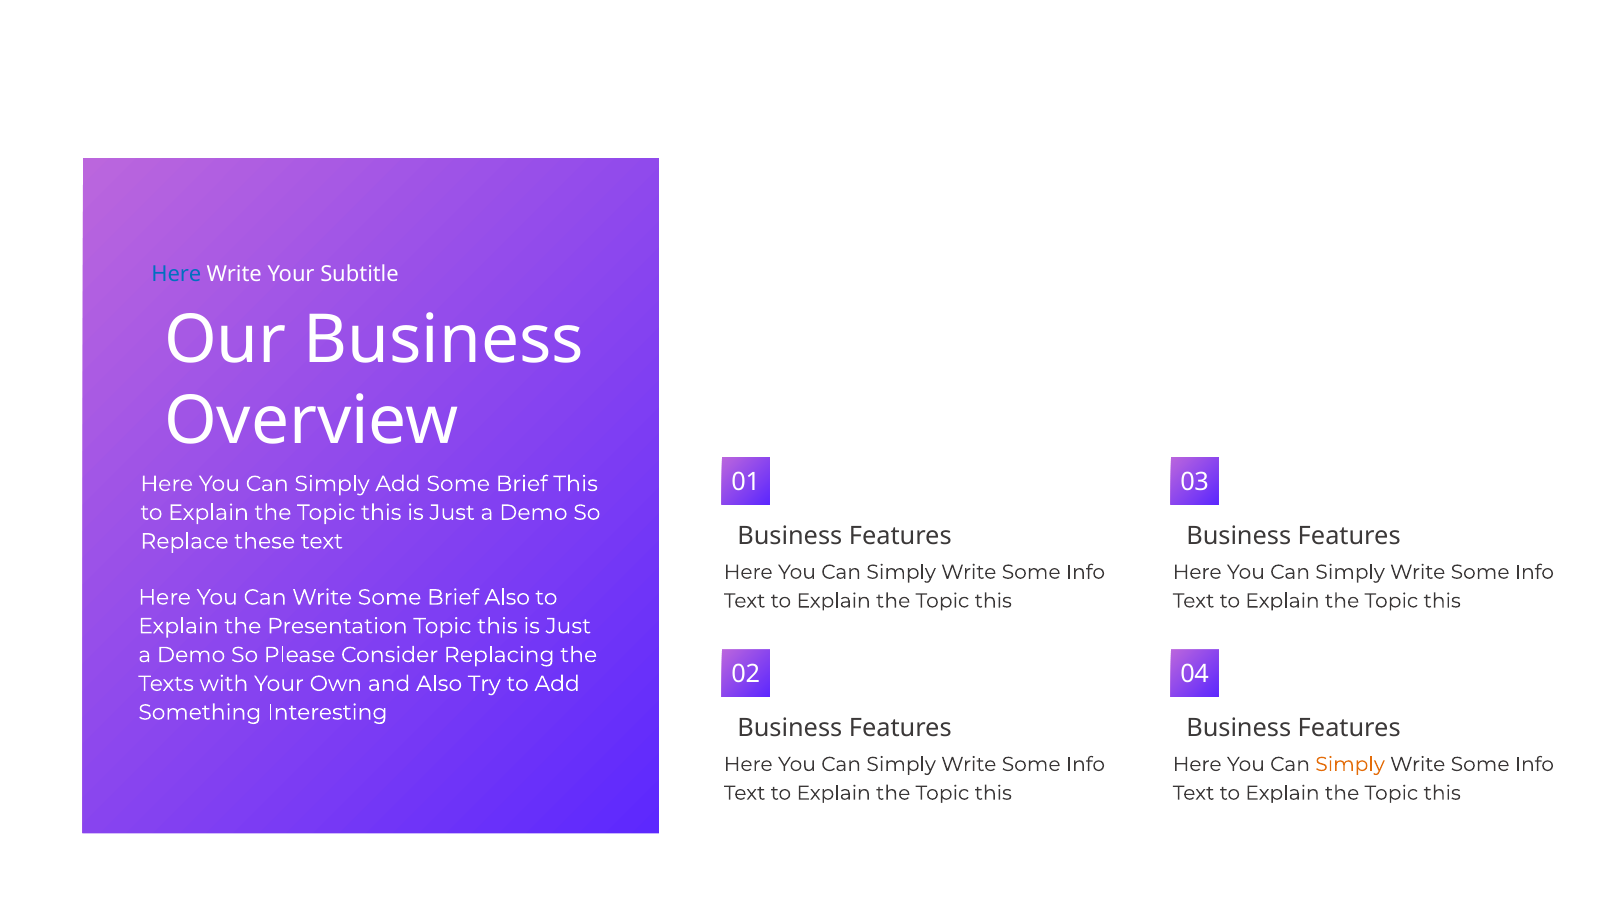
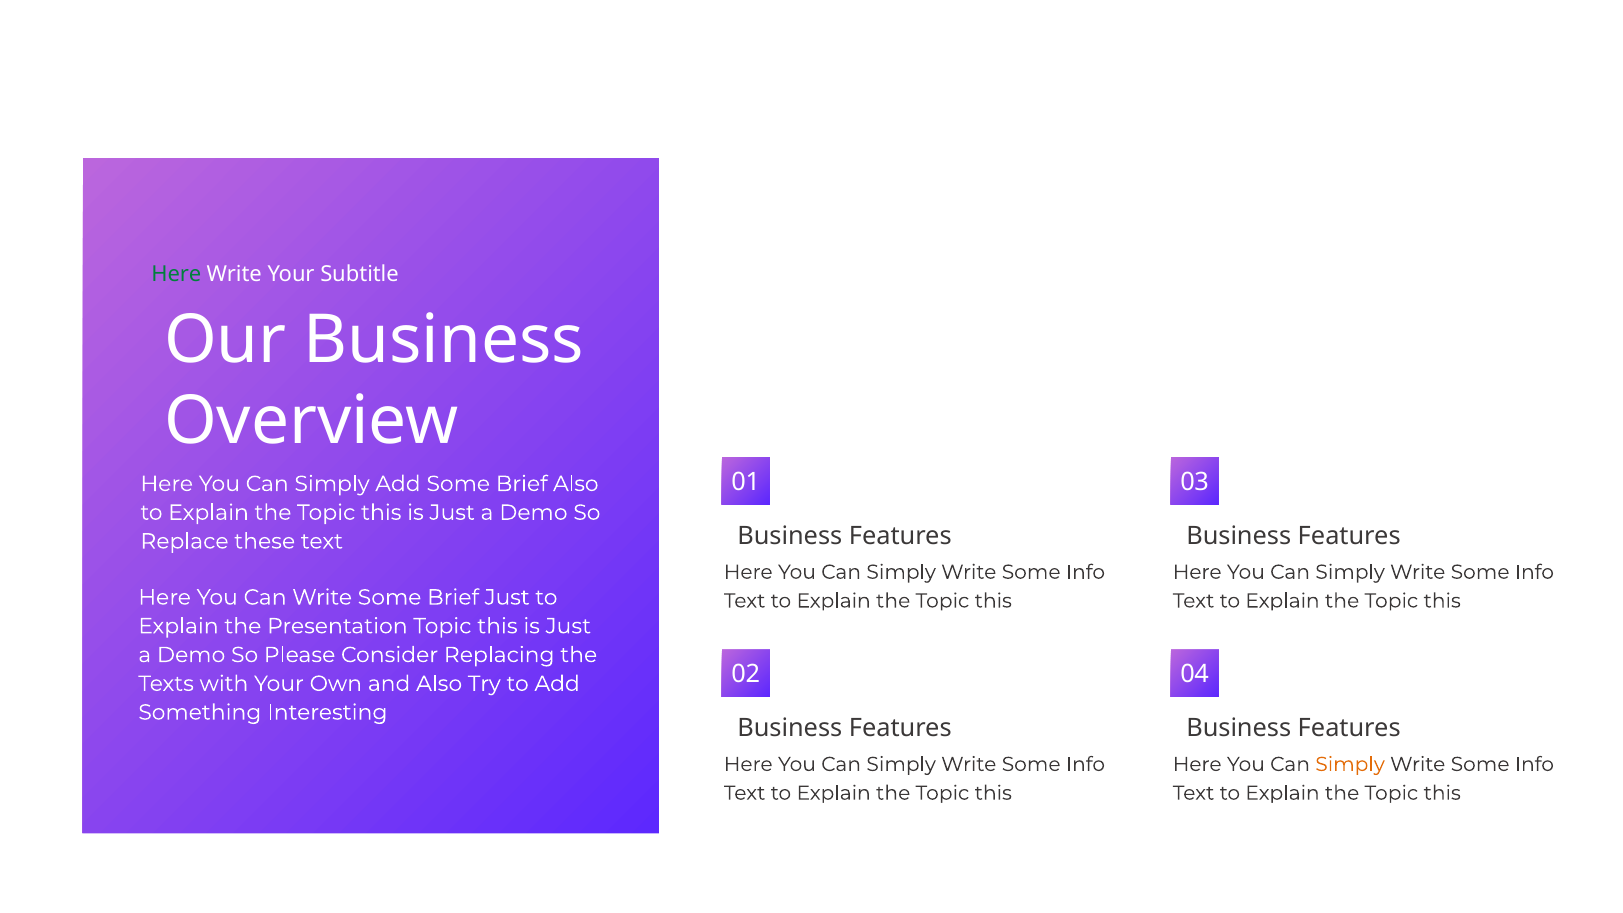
Here at (176, 274) colour: blue -> green
Brief This: This -> Also
Brief Also: Also -> Just
